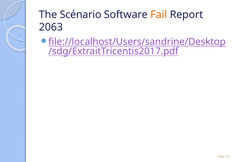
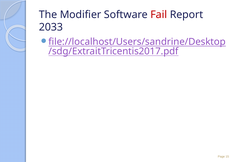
Scénario: Scénario -> Modifier
Fail colour: orange -> red
2063: 2063 -> 2033
